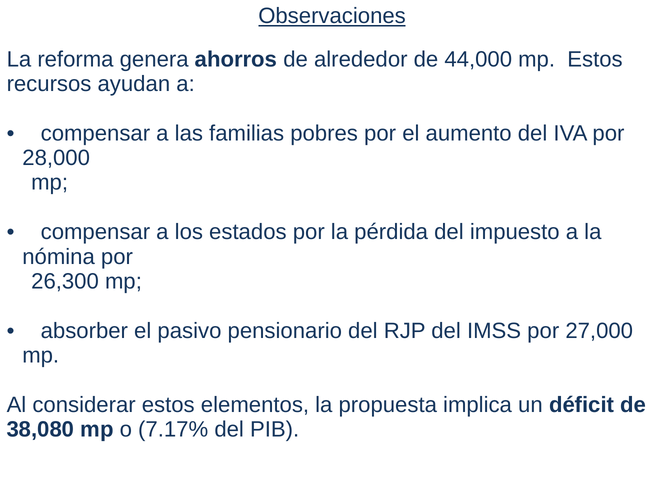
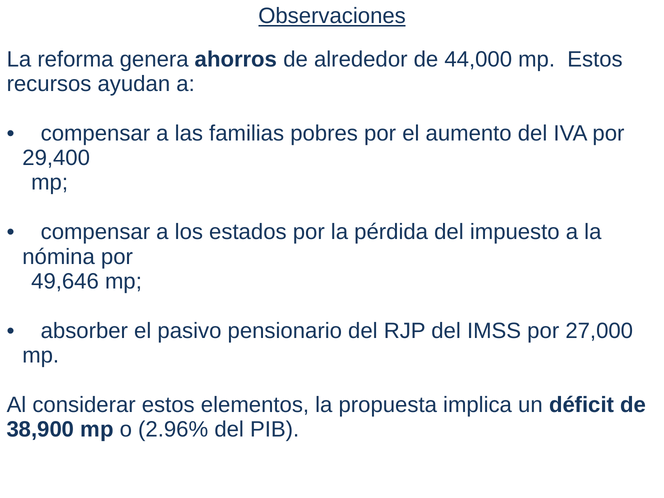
28,000: 28,000 -> 29,400
26,300: 26,300 -> 49,646
38,080: 38,080 -> 38,900
7.17%: 7.17% -> 2.96%
